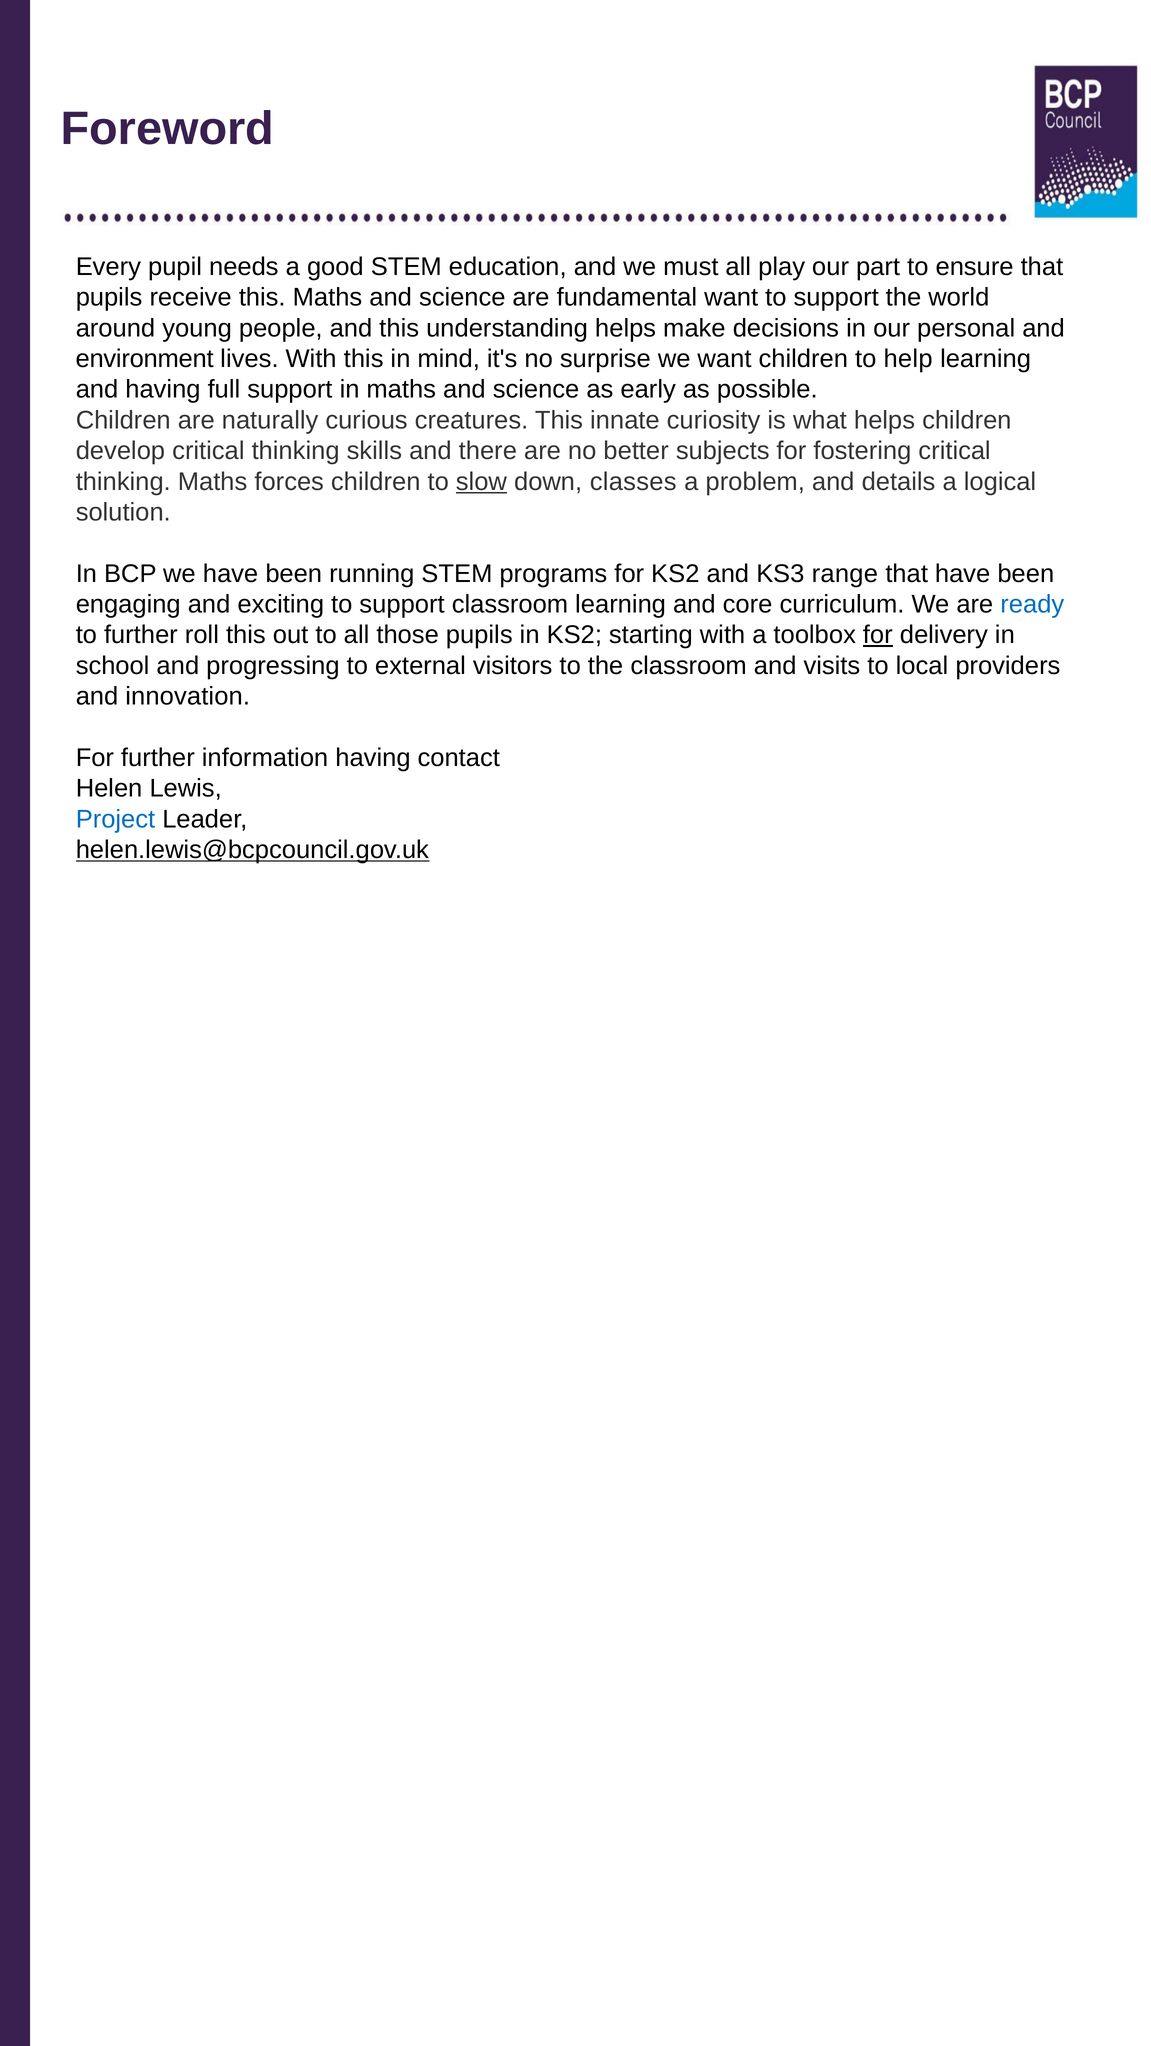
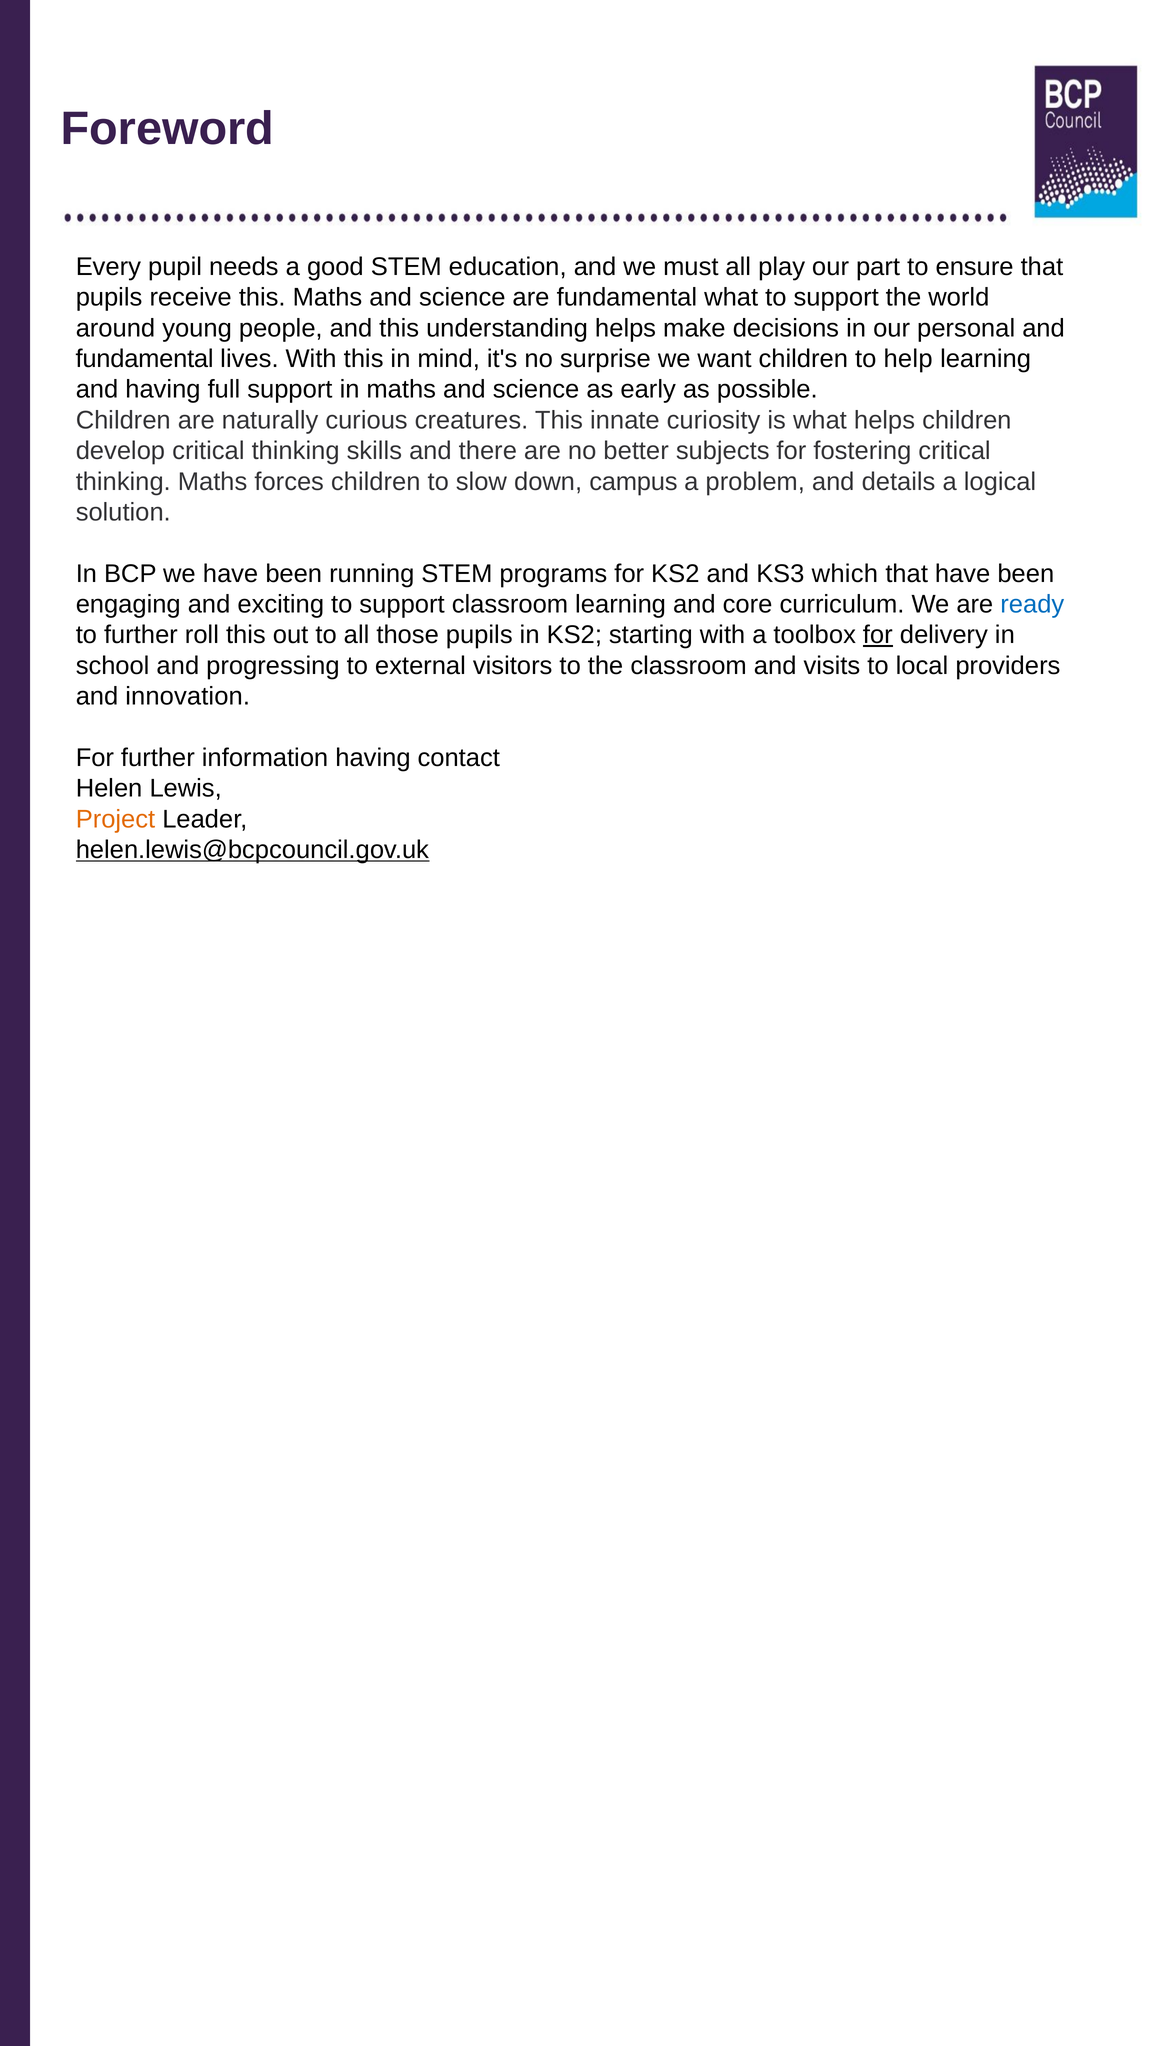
fundamental want: want -> what
environment at (145, 359): environment -> fundamental
slow underline: present -> none
classes: classes -> campus
range: range -> which
Project colour: blue -> orange
